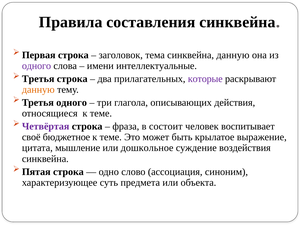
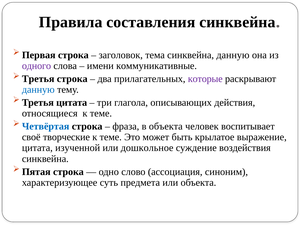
интеллектуальные: интеллектуальные -> коммуникативные
данную at (38, 90) colour: orange -> blue
Третья одного: одного -> цитата
Четвёртая colour: purple -> blue
в состоит: состоит -> объекта
бюджетное: бюджетное -> творческие
мышление: мышление -> изученной
